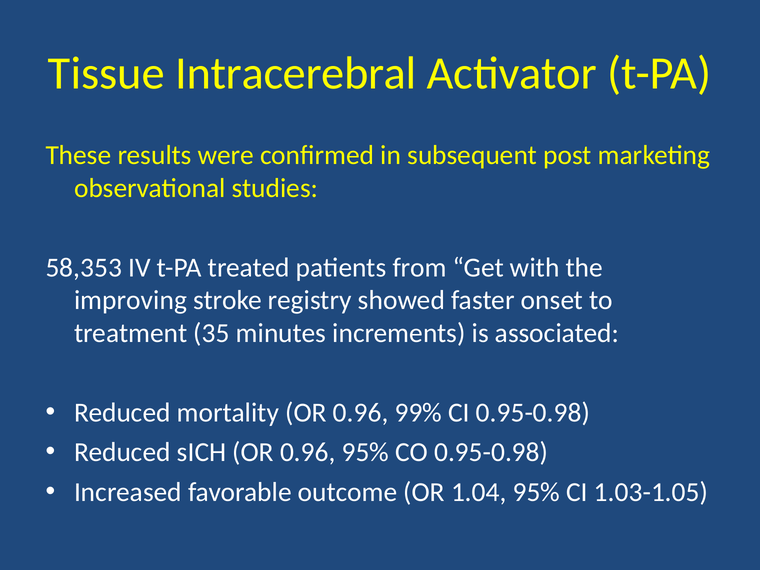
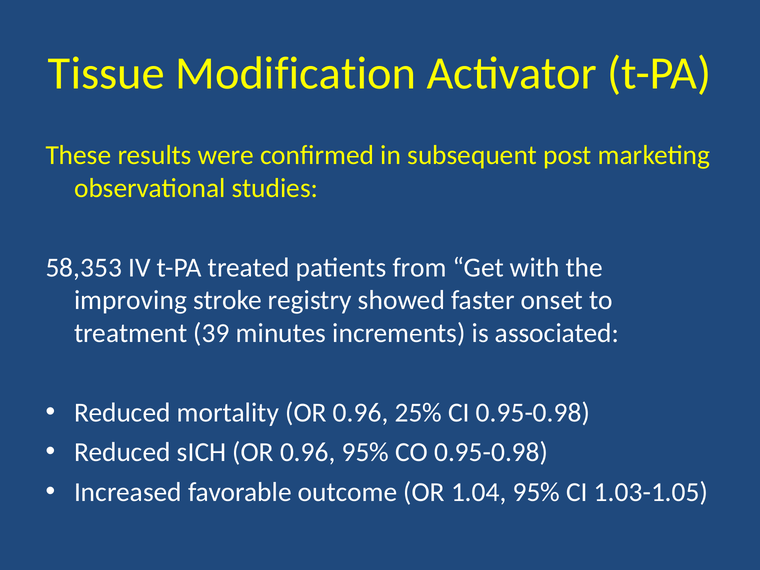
Intracerebral: Intracerebral -> Modification
35: 35 -> 39
99%: 99% -> 25%
